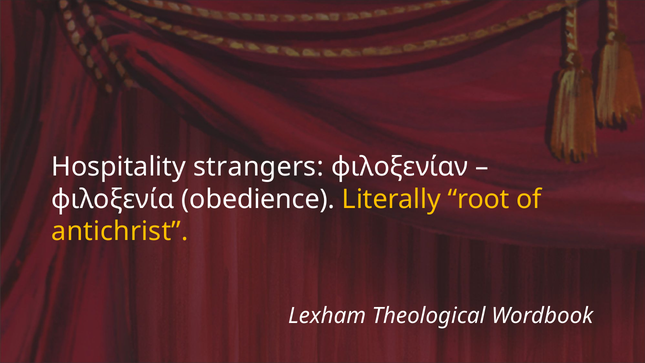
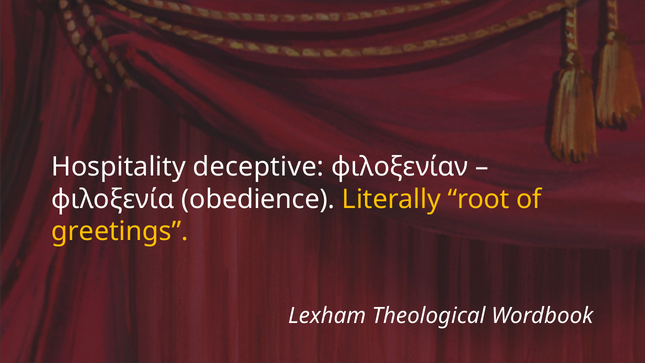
strangers: strangers -> deceptive
antichrist: antichrist -> greetings
